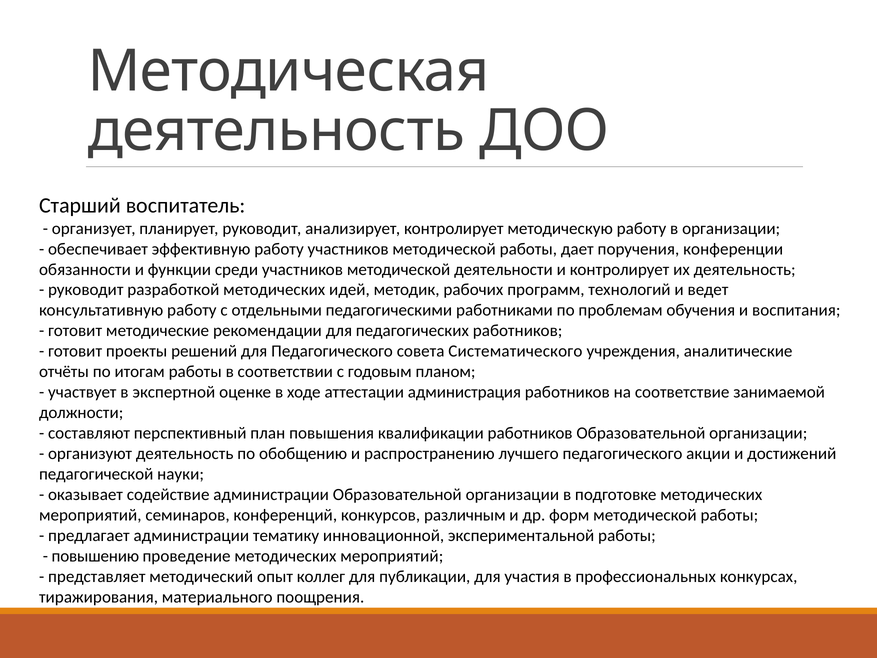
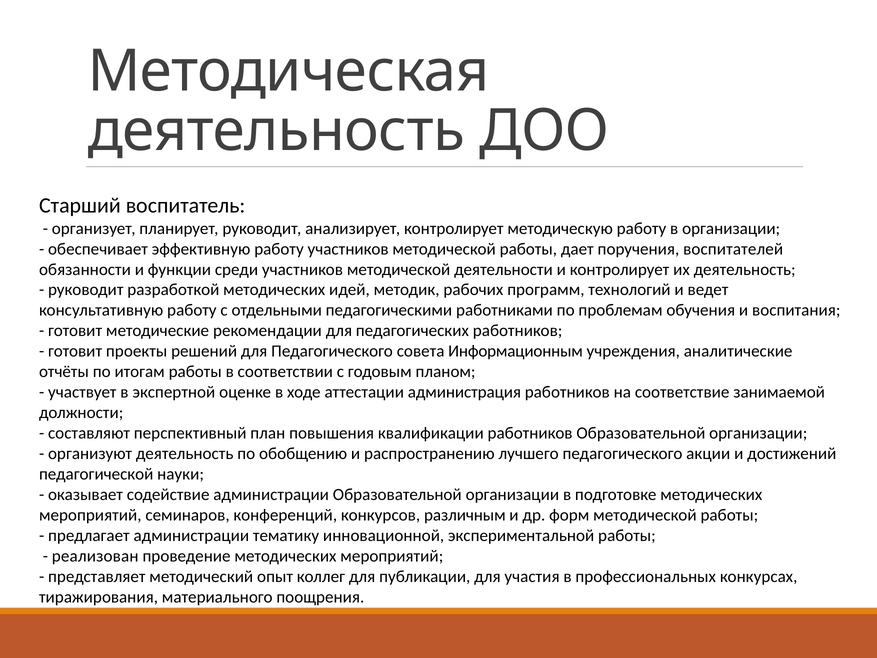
конференции: конференции -> воспитателей
Систематического: Систематического -> Информационным
повышению: повышению -> реализован
